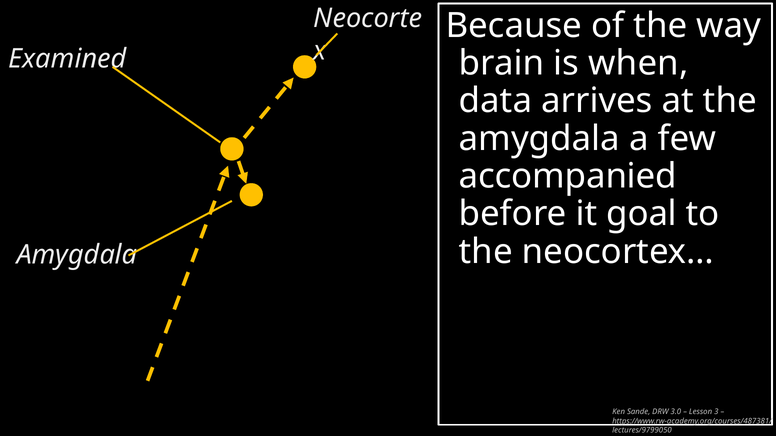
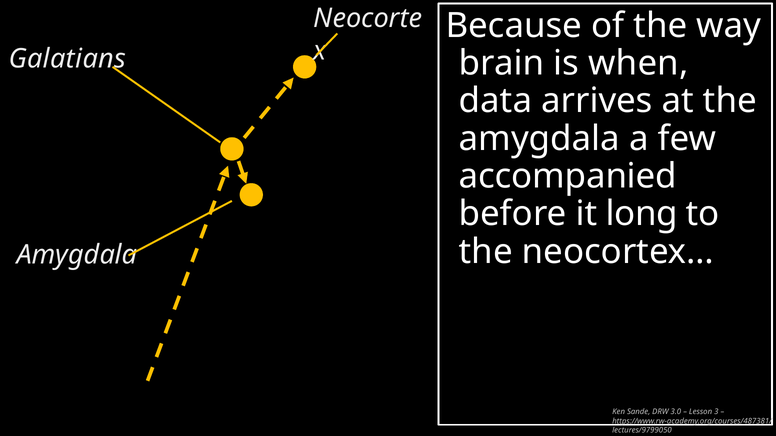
Examined: Examined -> Galatians
goal: goal -> long
